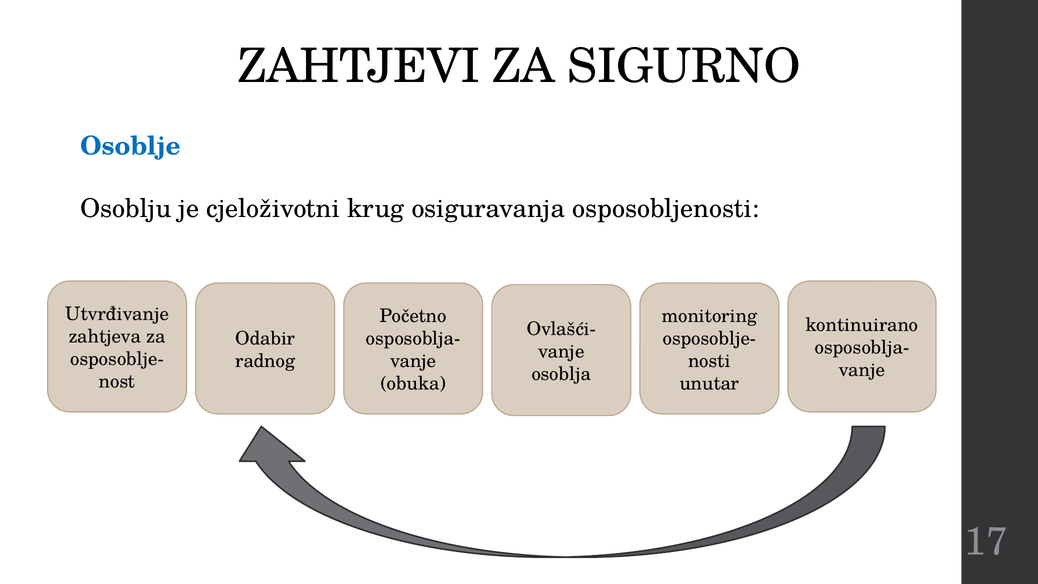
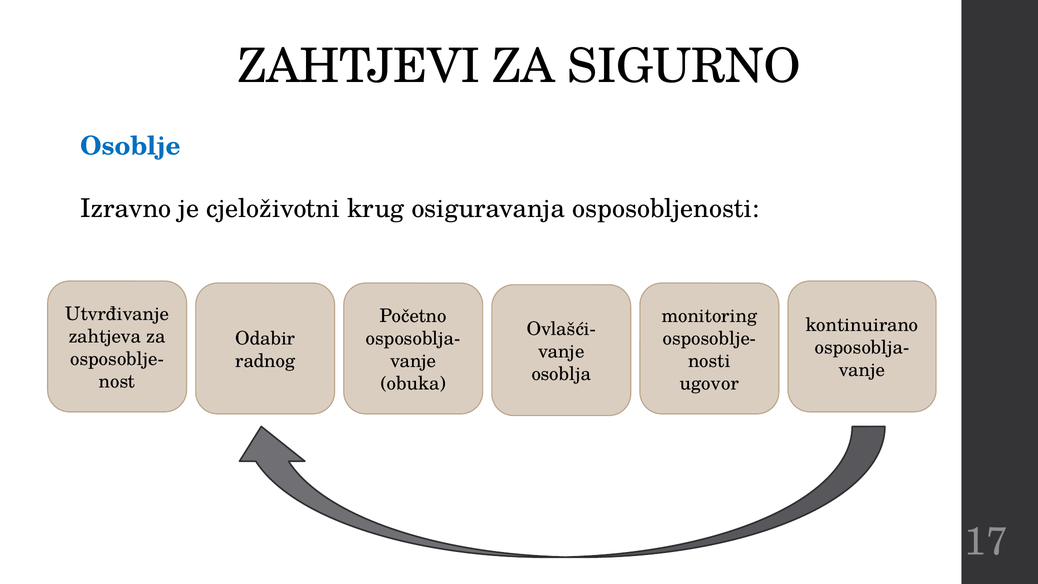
Osoblju: Osoblju -> Izravno
unutar: unutar -> ugovor
